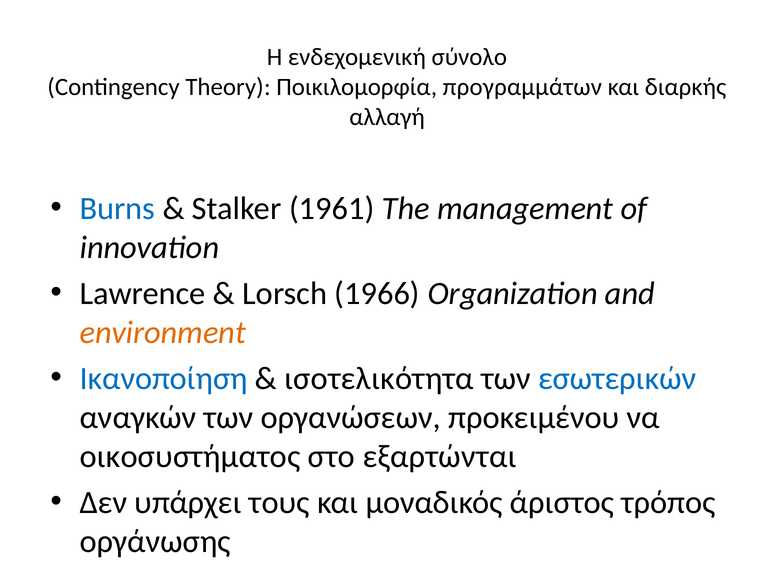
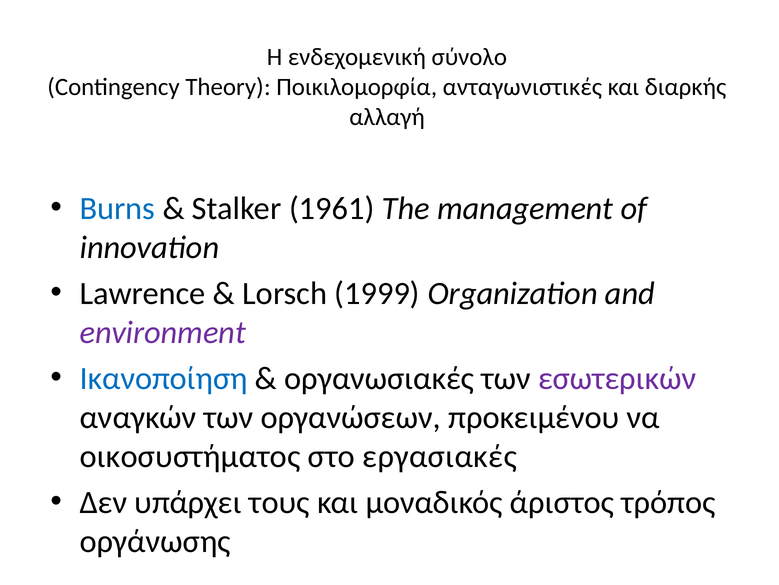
προγραμμάτων: προγραμμάτων -> ανταγωνιστικές
1966: 1966 -> 1999
environment colour: orange -> purple
ισοτελικότητα: ισοτελικότητα -> οργανωσιακές
εσωτερικών colour: blue -> purple
εξαρτώνται: εξαρτώνται -> εργασιακές
